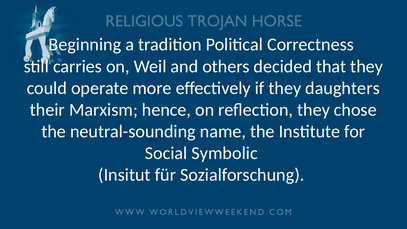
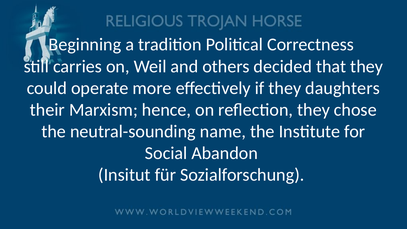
Symbolic: Symbolic -> Abandon
